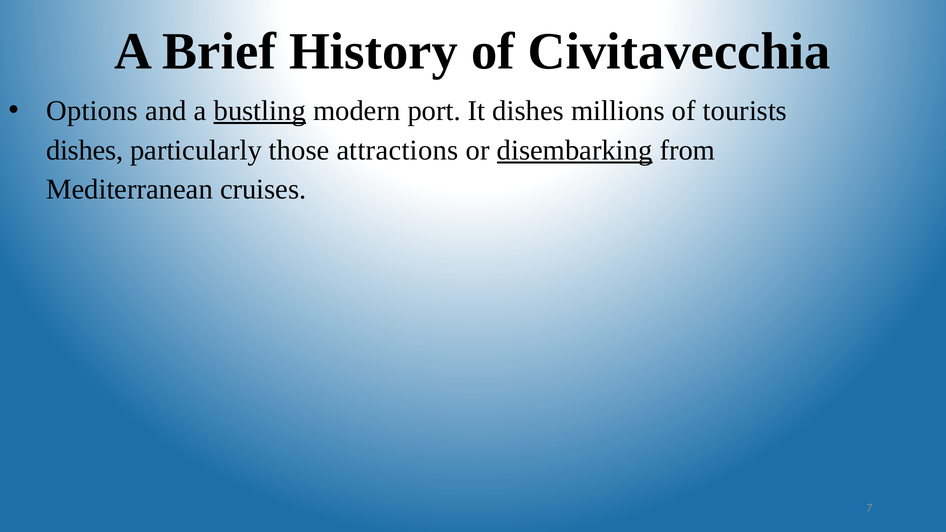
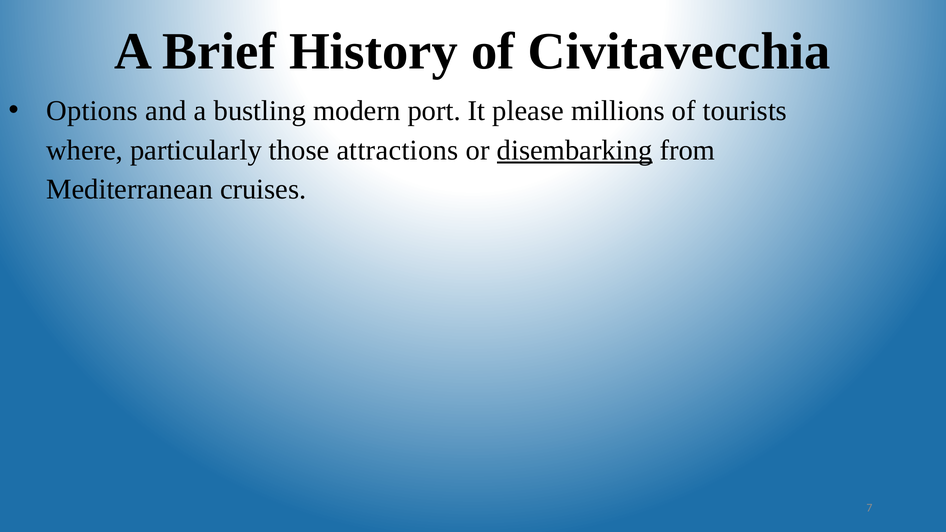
bustling underline: present -> none
It dishes: dishes -> please
dishes at (85, 150): dishes -> where
